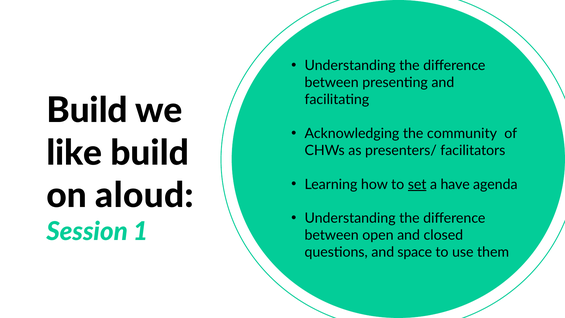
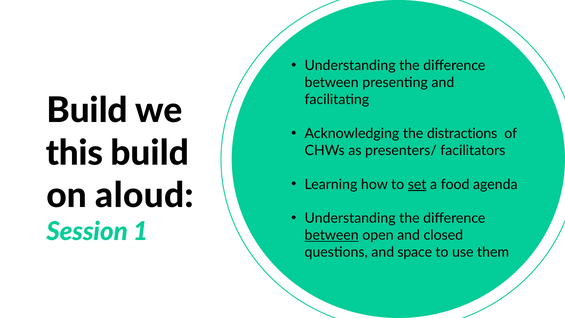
community: community -> distractions
like: like -> this
have: have -> food
between at (332, 235) underline: none -> present
